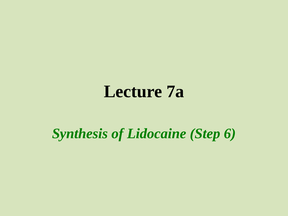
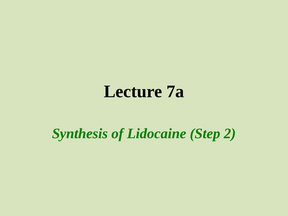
6: 6 -> 2
